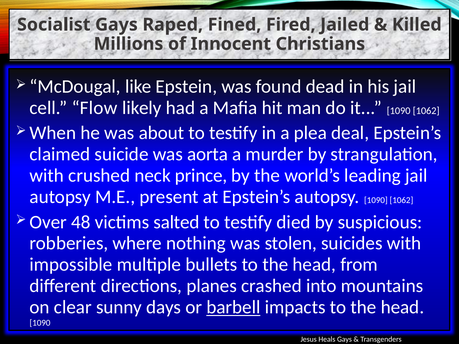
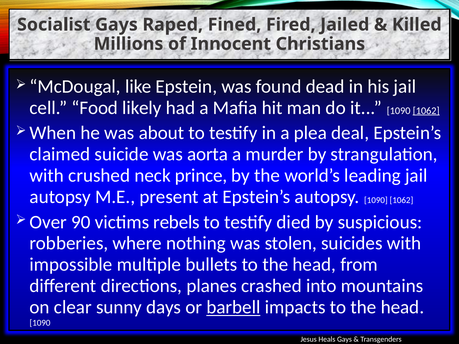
Flow: Flow -> Food
1062 at (426, 111) underline: none -> present
48: 48 -> 90
salted: salted -> rebels
